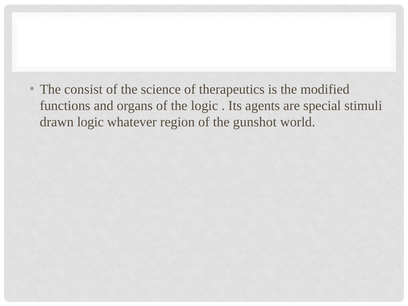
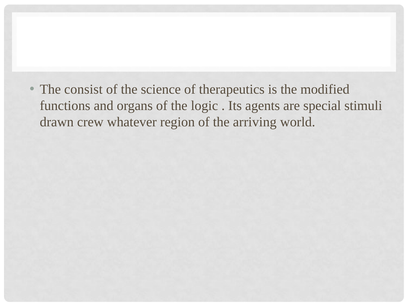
drawn logic: logic -> crew
gunshot: gunshot -> arriving
